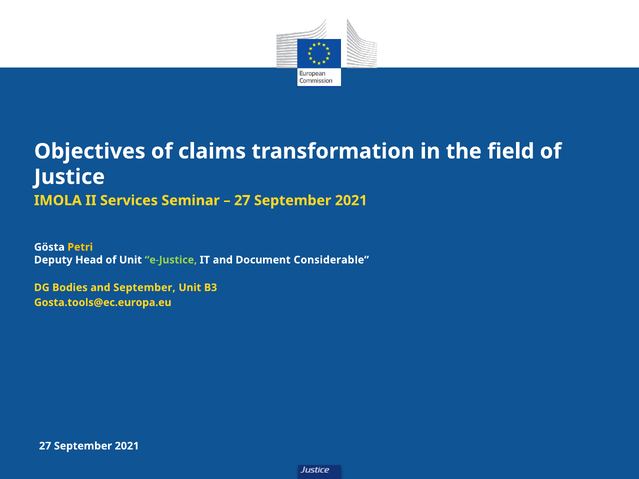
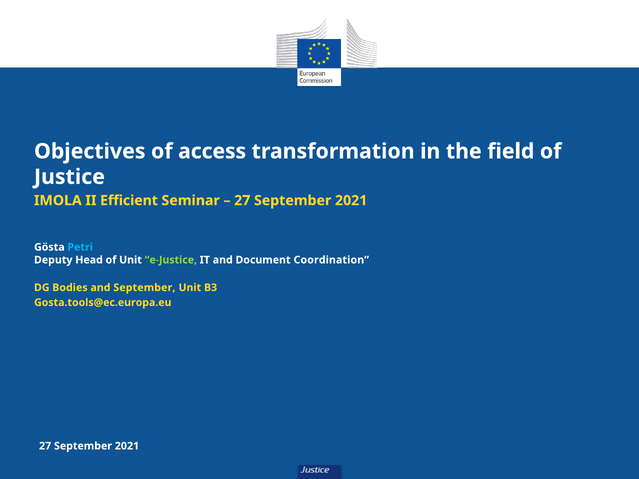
claims: claims -> access
Services: Services -> Efficient
Petri colour: yellow -> light blue
Considerable: Considerable -> Coordination
